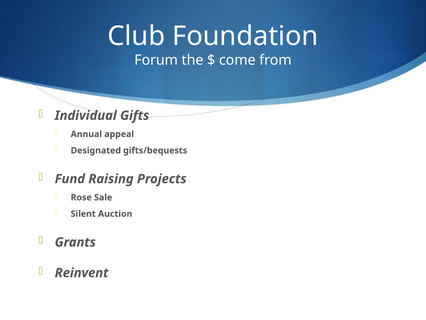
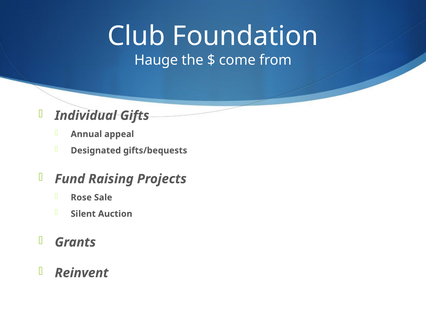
Forum: Forum -> Hauge
